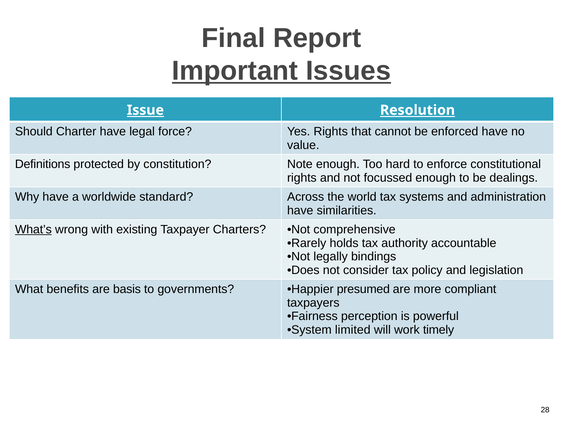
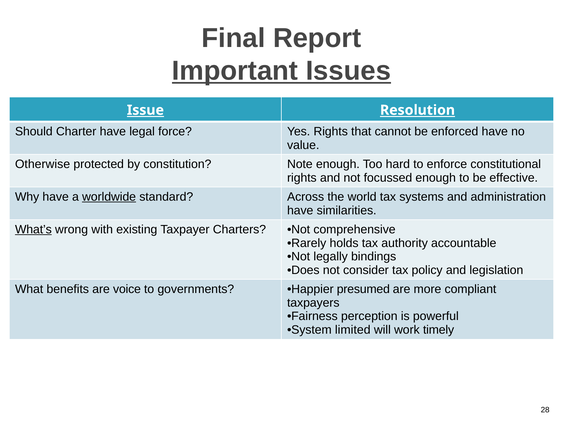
Definitions: Definitions -> Otherwise
dealings: dealings -> effective
worldwide underline: none -> present
basis: basis -> voice
